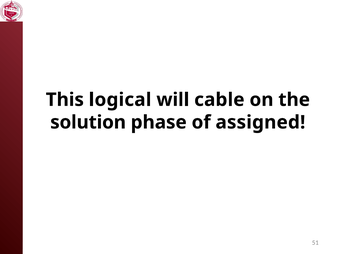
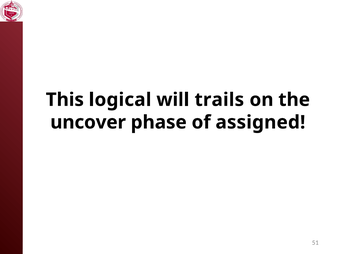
cable: cable -> trails
solution: solution -> uncover
